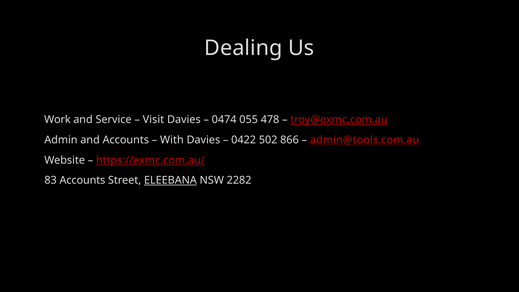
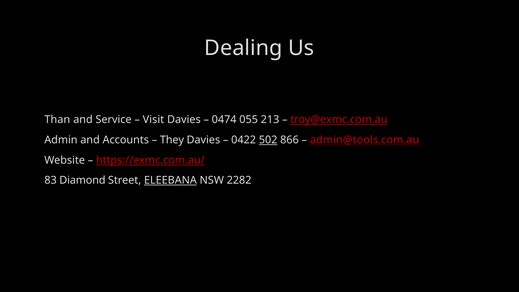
Work: Work -> Than
478: 478 -> 213
With: With -> They
502 underline: none -> present
83 Accounts: Accounts -> Diamond
